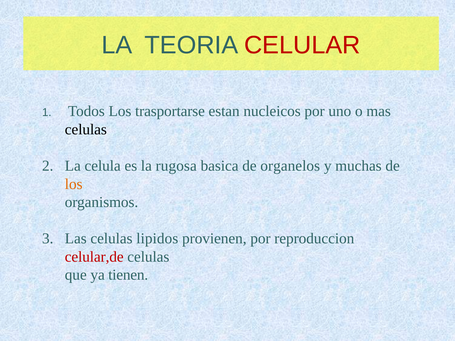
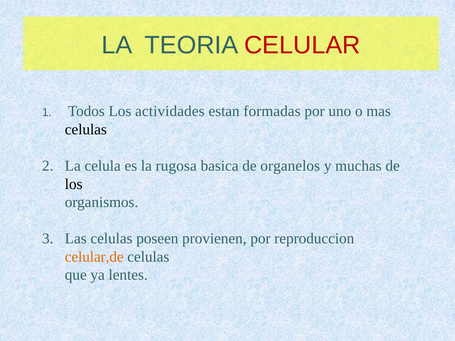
trasportarse: trasportarse -> actividades
nucleicos: nucleicos -> formadas
los at (74, 184) colour: orange -> black
lipidos: lipidos -> poseen
celular,de colour: red -> orange
tienen: tienen -> lentes
